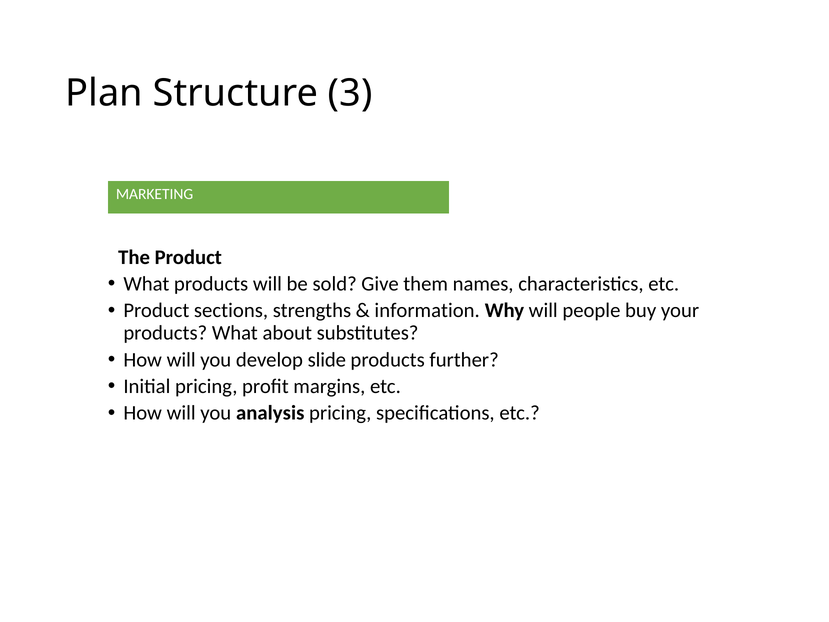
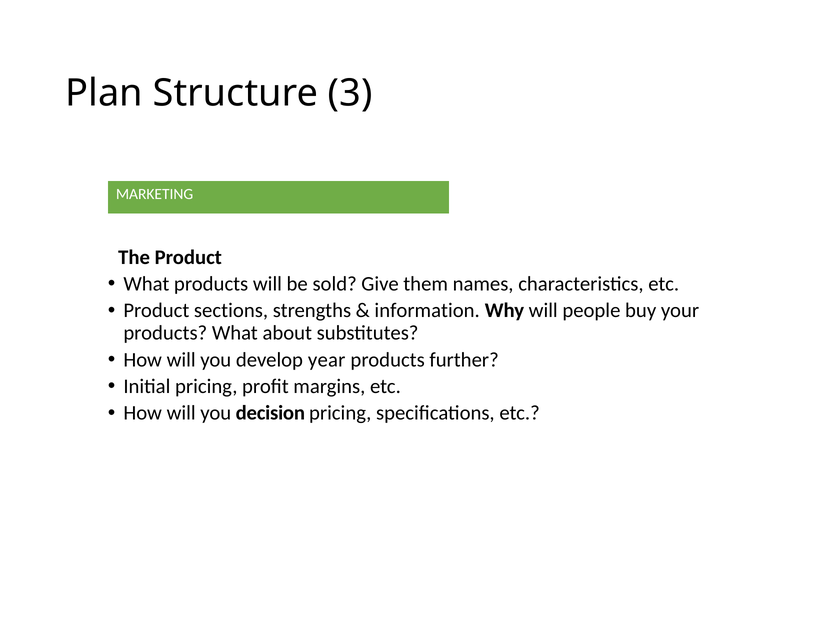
slide: slide -> year
analysis: analysis -> decision
